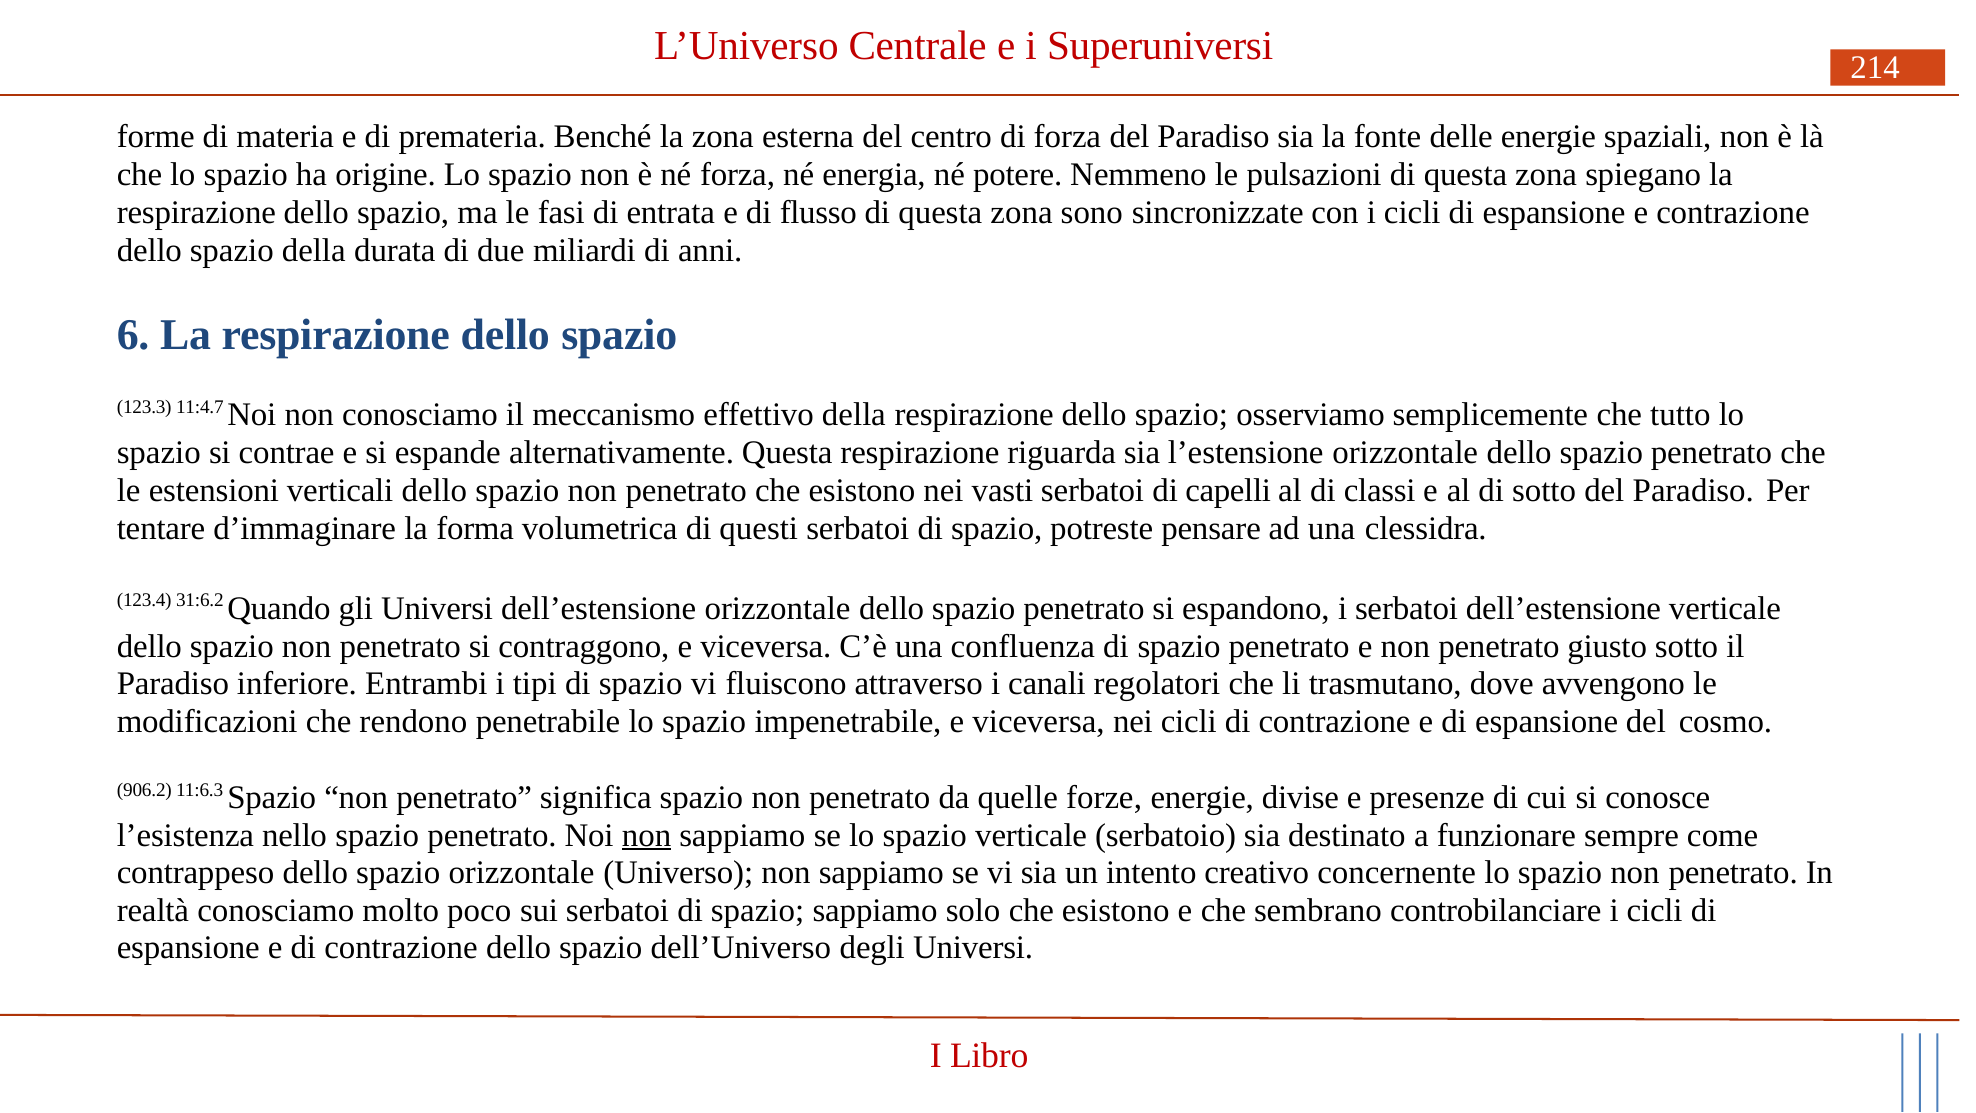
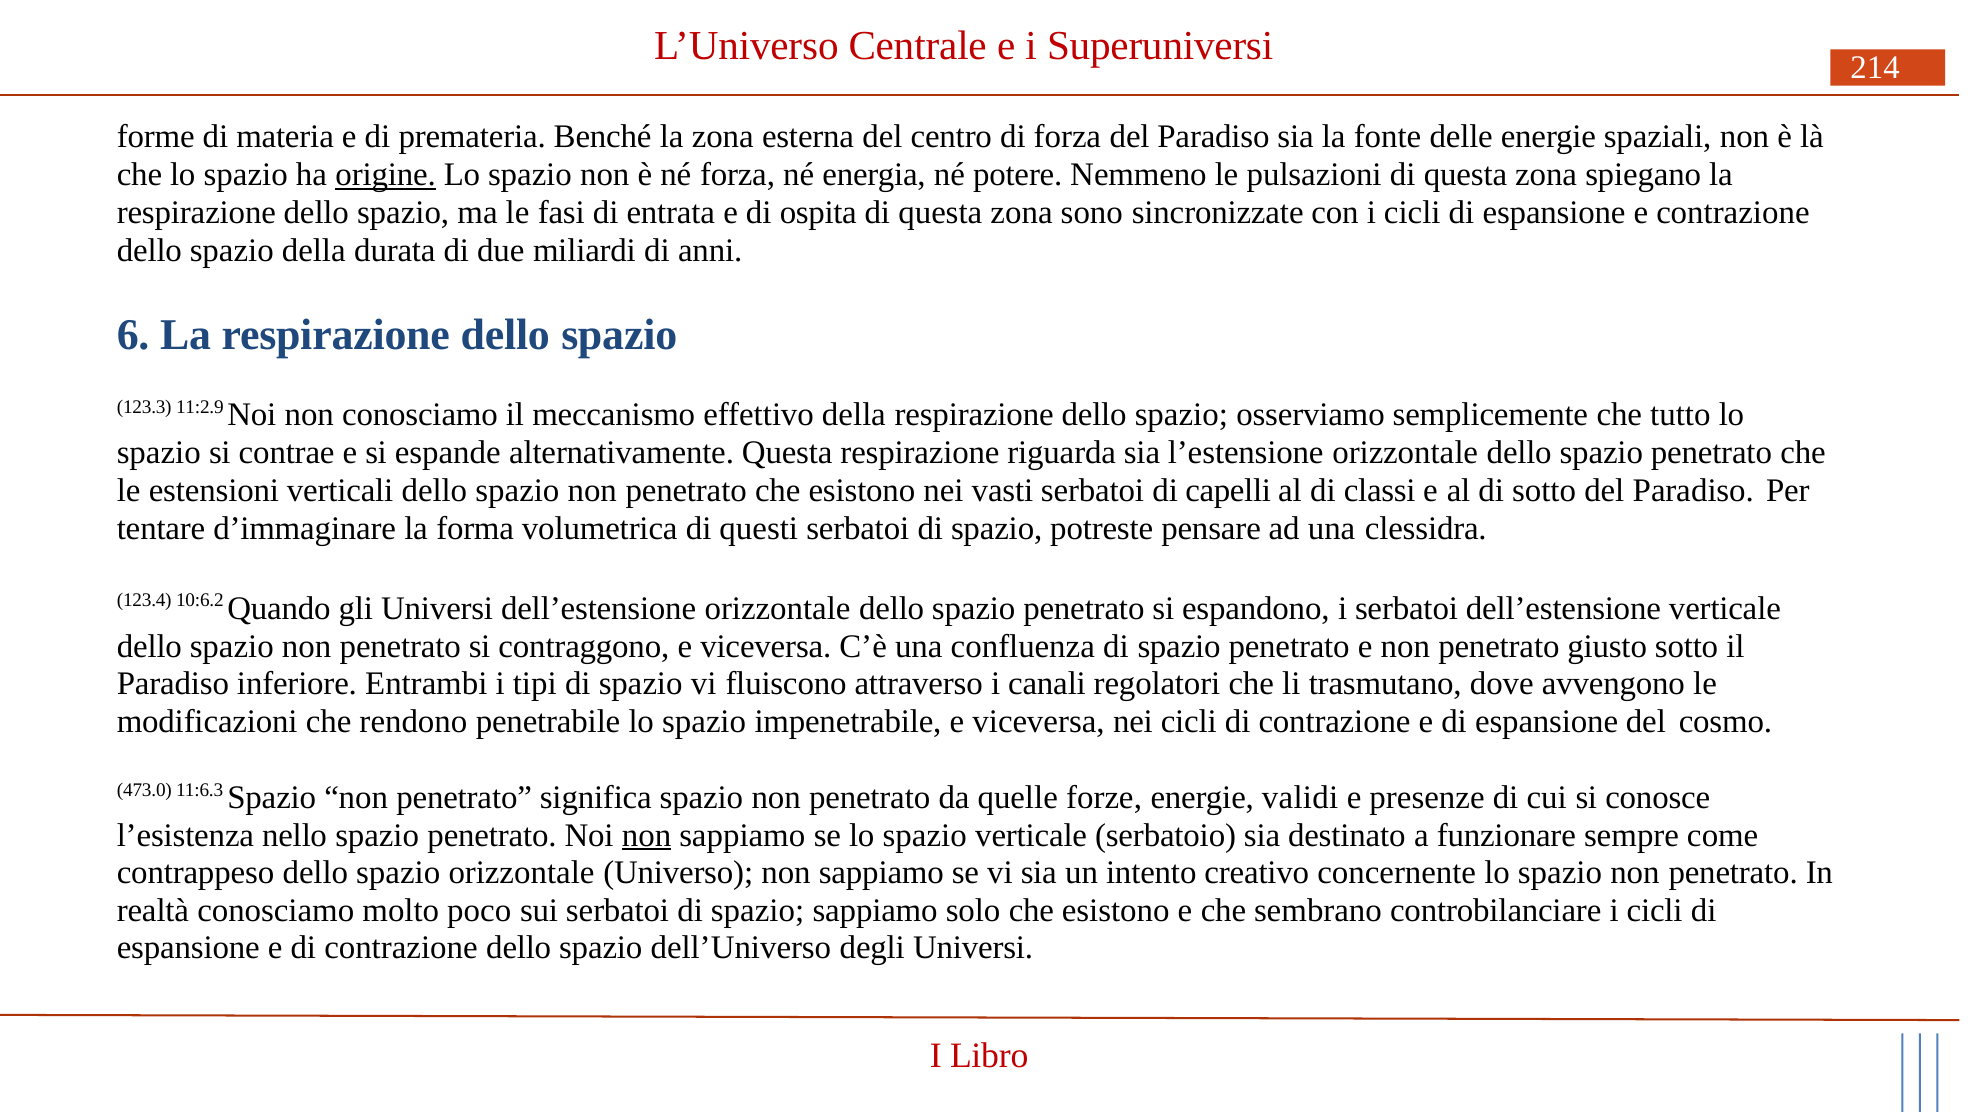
origine underline: none -> present
flusso: flusso -> ospita
11:4.7: 11:4.7 -> 11:2.9
31:6.2: 31:6.2 -> 10:6.2
906.2: 906.2 -> 473.0
divise: divise -> validi
